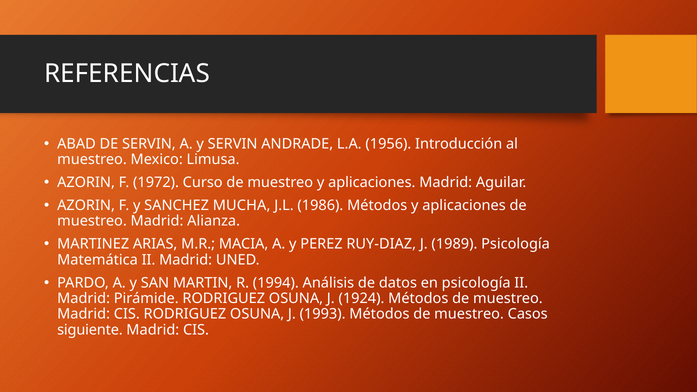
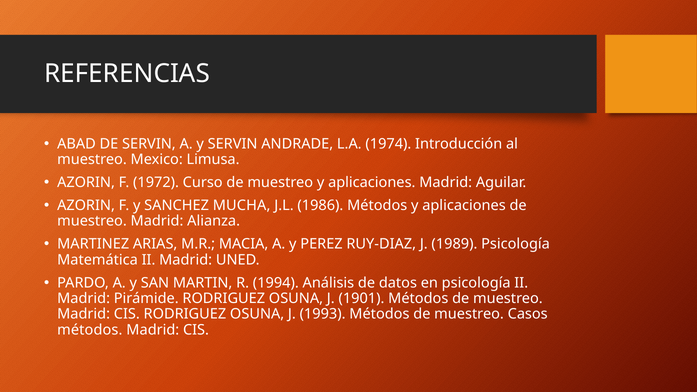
1956: 1956 -> 1974
1924: 1924 -> 1901
siguiente at (90, 330): siguiente -> métodos
